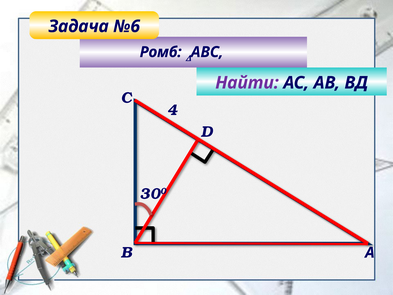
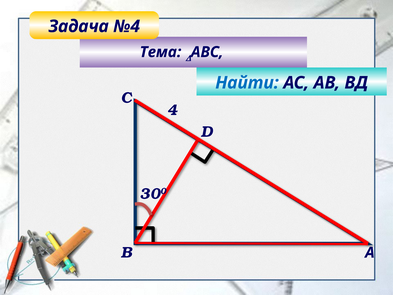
№6: №6 -> №4
Ромб: Ромб -> Тема
Найти colour: purple -> blue
